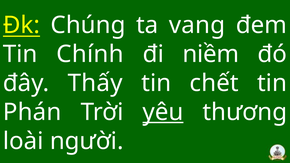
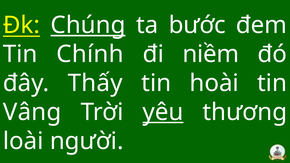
Chúng underline: none -> present
vang: vang -> bước
chết: chết -> hoài
Phán: Phán -> Vâng
